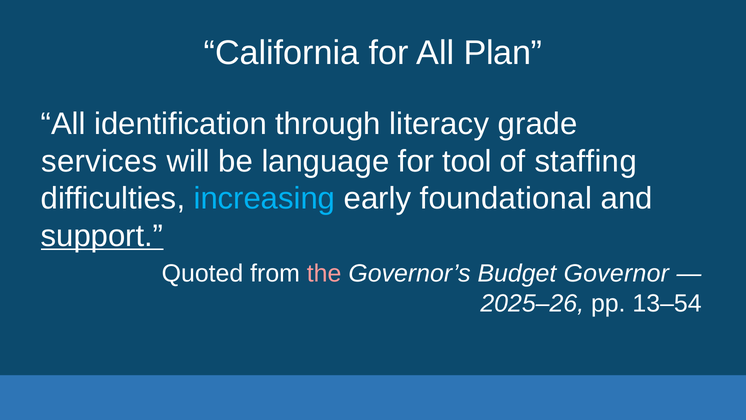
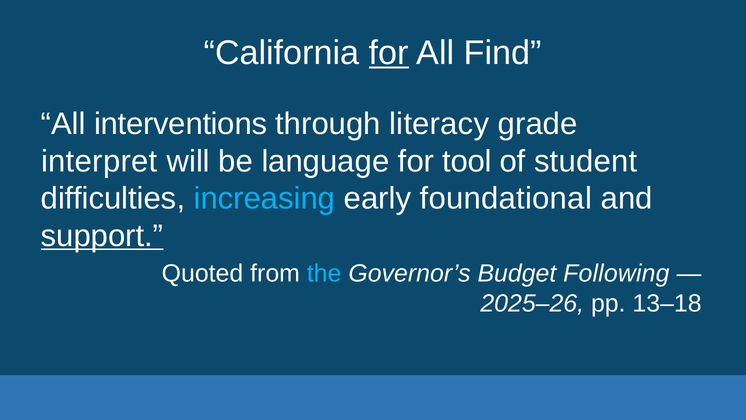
for at (389, 53) underline: none -> present
Plan: Plan -> Find
identification: identification -> interventions
services: services -> interpret
staffing: staffing -> student
the colour: pink -> light blue
Governor: Governor -> Following
13‒54: 13‒54 -> 13‒18
